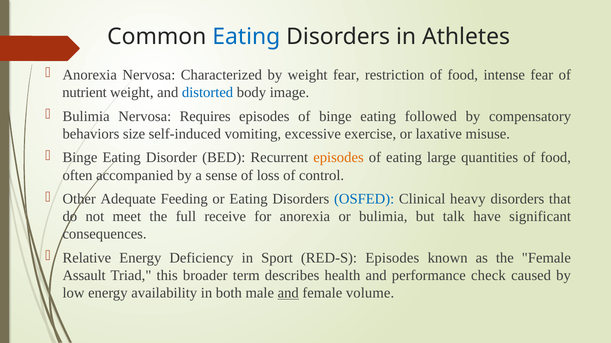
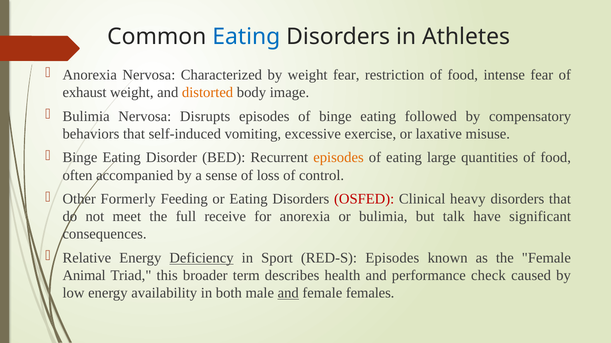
nutrient: nutrient -> exhaust
distorted colour: blue -> orange
Requires: Requires -> Disrupts
behaviors size: size -> that
Adequate: Adequate -> Formerly
OSFED colour: blue -> red
Deficiency underline: none -> present
Assault: Assault -> Animal
volume: volume -> females
